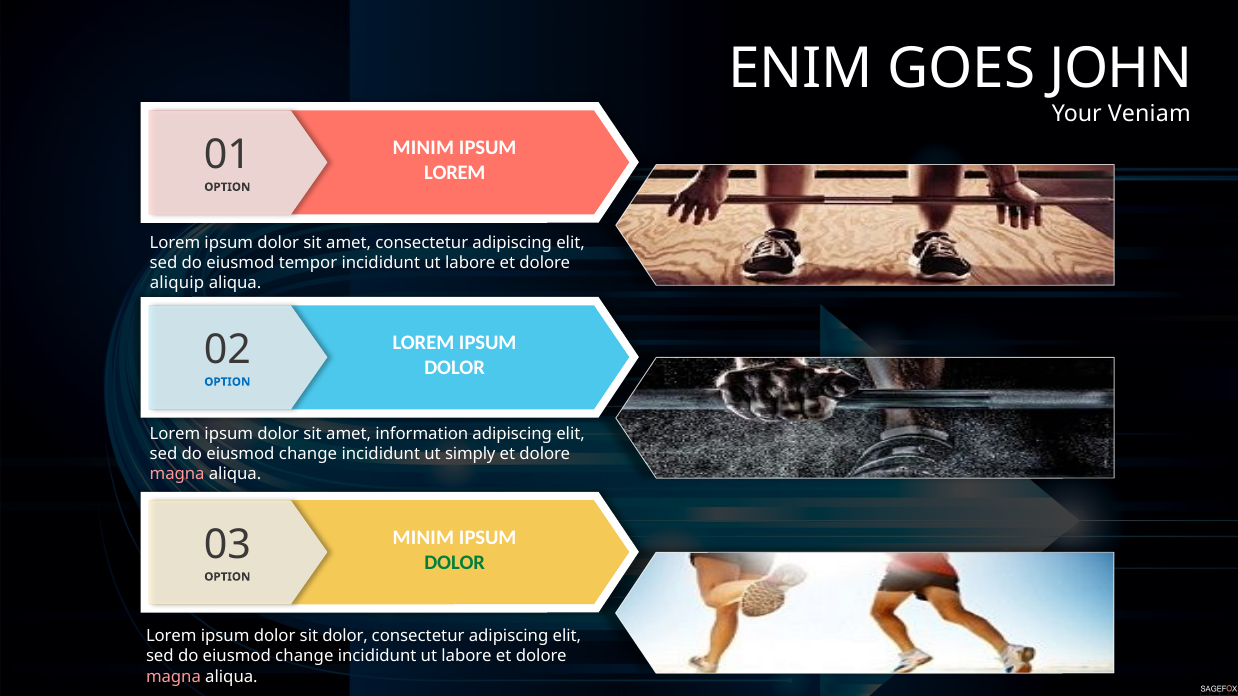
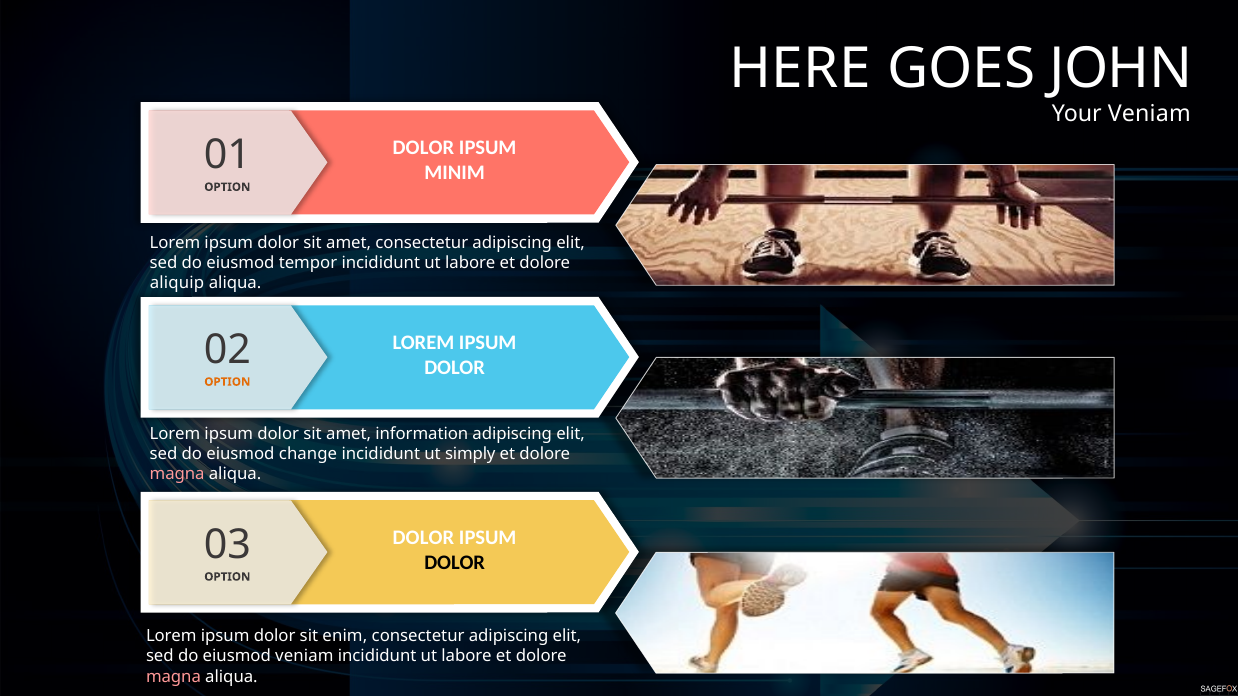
ENIM: ENIM -> HERE
MINIM at (423, 148): MINIM -> DOLOR
LOREM at (455, 173): LOREM -> MINIM
OPTION at (227, 382) colour: blue -> orange
MINIM at (423, 538): MINIM -> DOLOR
DOLOR at (455, 563) colour: green -> black
sit dolor: dolor -> enim
change at (304, 657): change -> veniam
